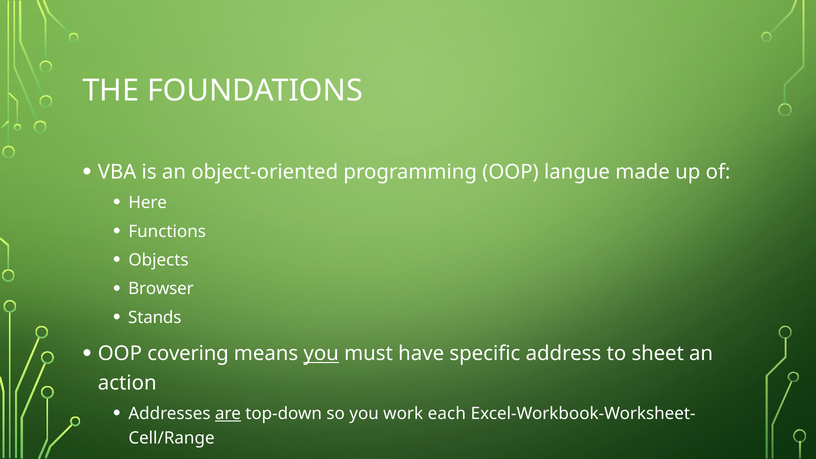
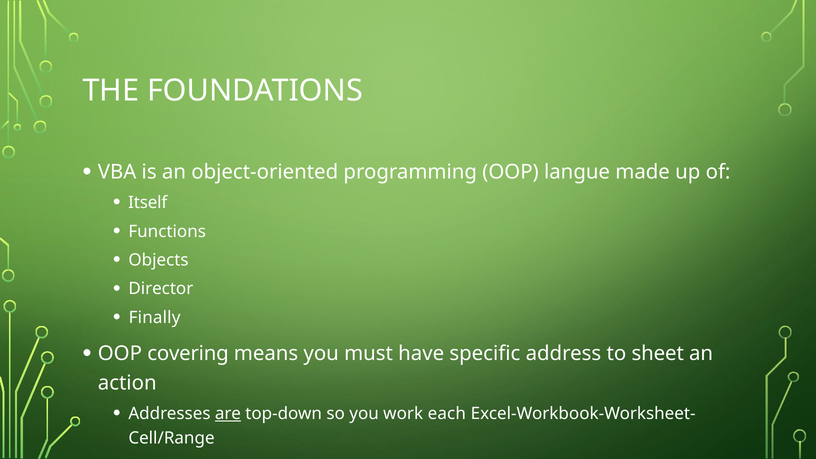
Here: Here -> Itself
Browser: Browser -> Director
Stands: Stands -> Finally
you at (321, 354) underline: present -> none
